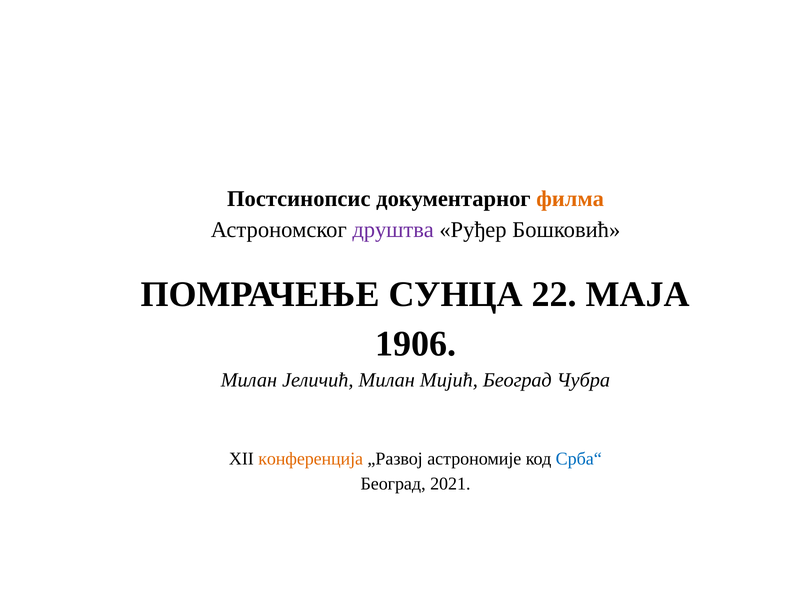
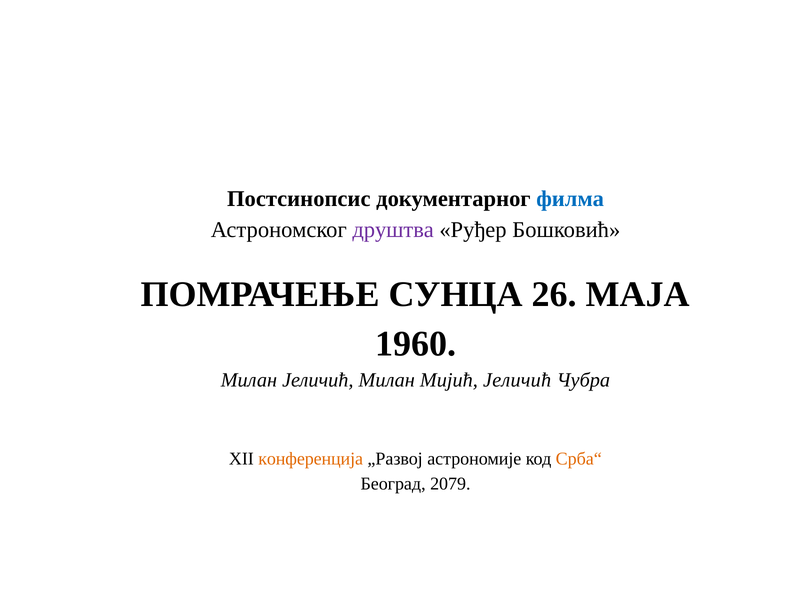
филма colour: orange -> blue
22: 22 -> 26
1906: 1906 -> 1960
Мијић Београд: Београд -> Јеличић
Срба“ colour: blue -> orange
2021: 2021 -> 2079
